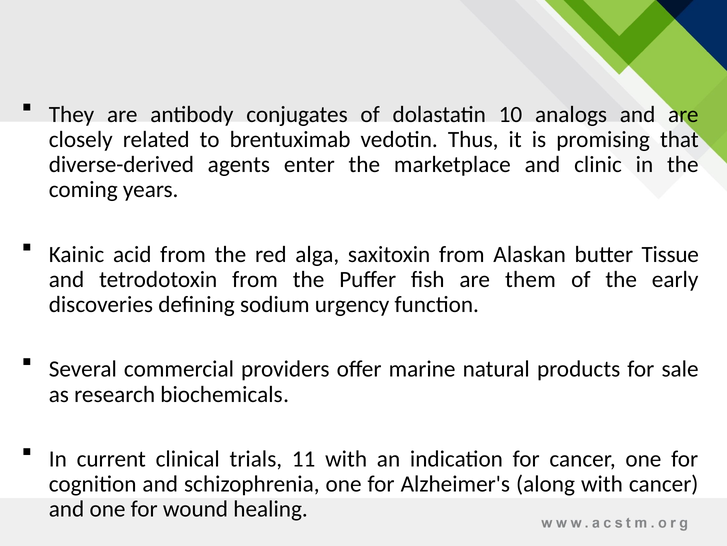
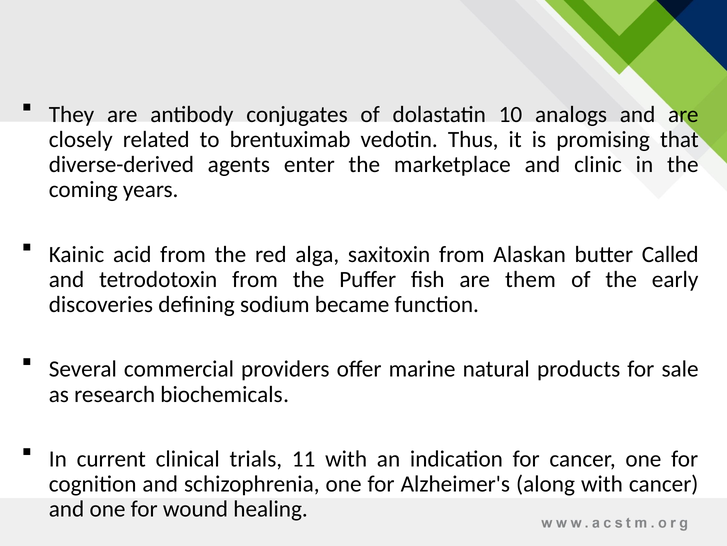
Tissue: Tissue -> Called
urgency: urgency -> became
